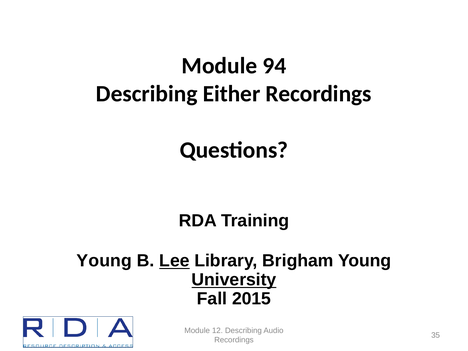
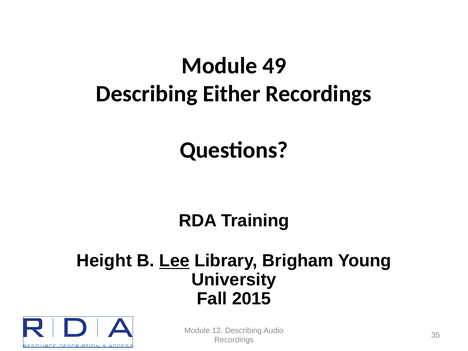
94: 94 -> 49
Young at (104, 261): Young -> Height
University underline: present -> none
